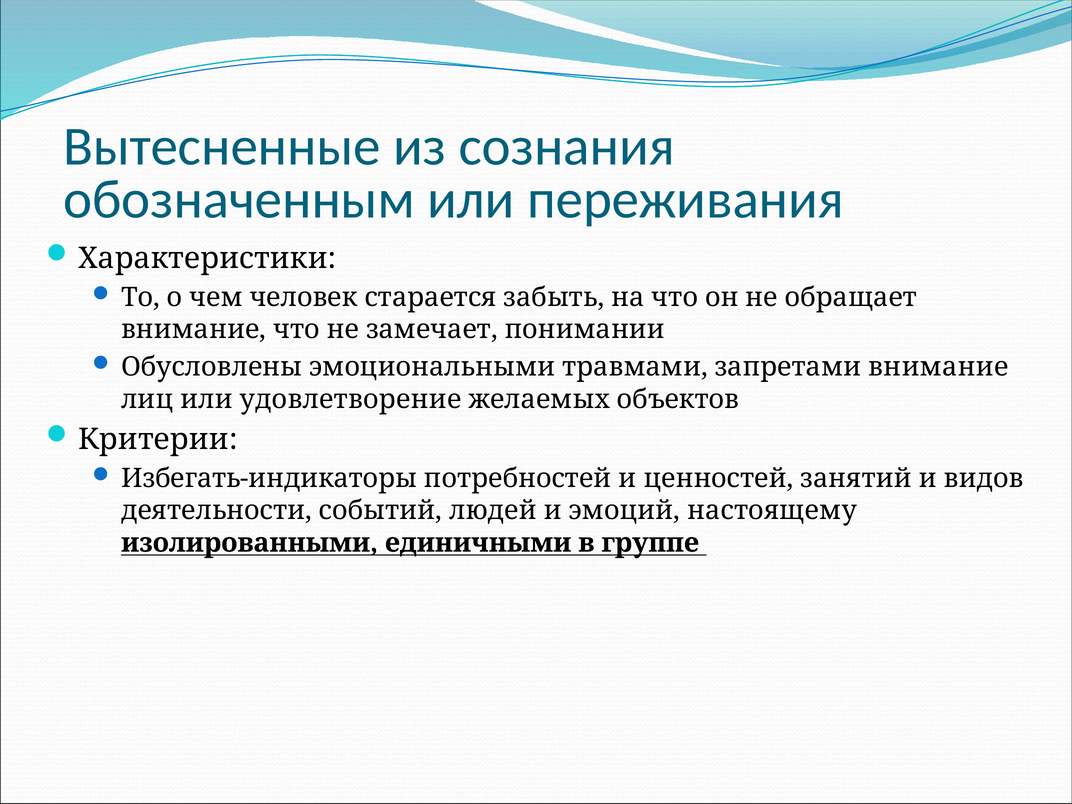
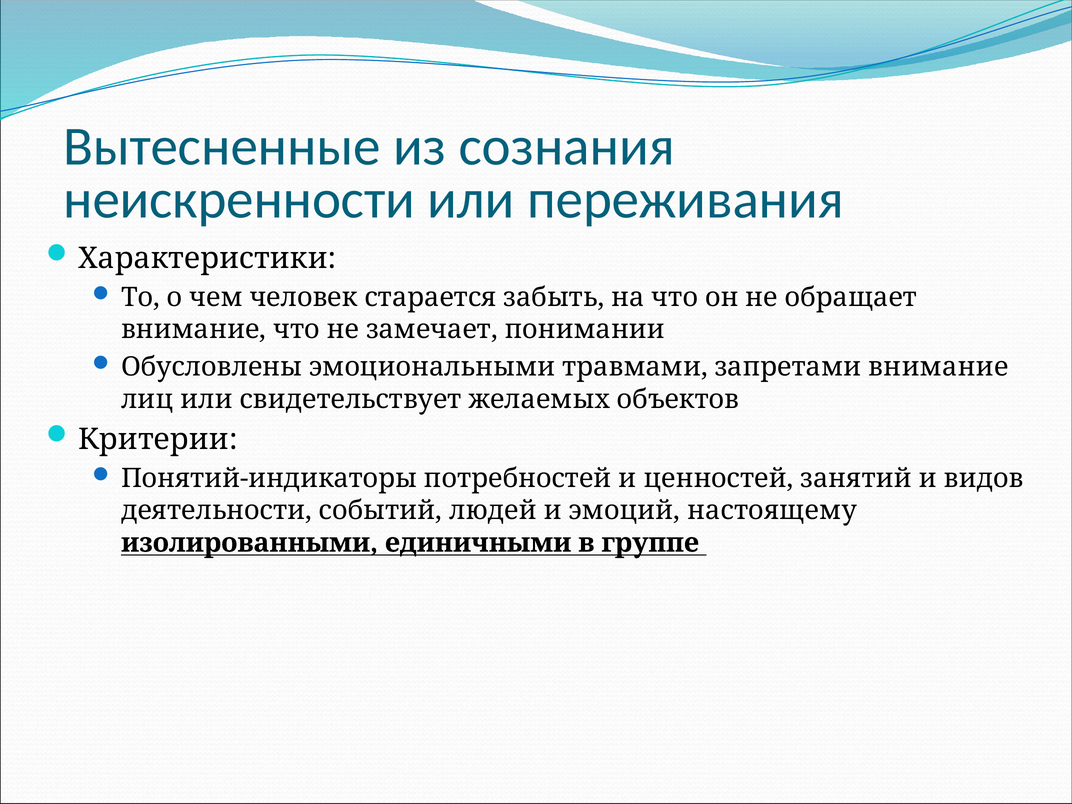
обозначенным: обозначенным -> неискренности
удовлетворение: удовлетворение -> свидетельствует
Избегать-индикаторы: Избегать-индикаторы -> Понятий-индикаторы
